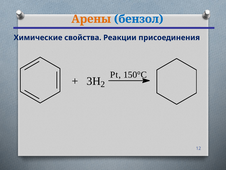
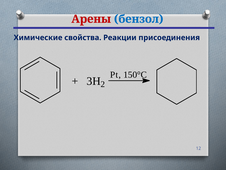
Арены colour: orange -> red
